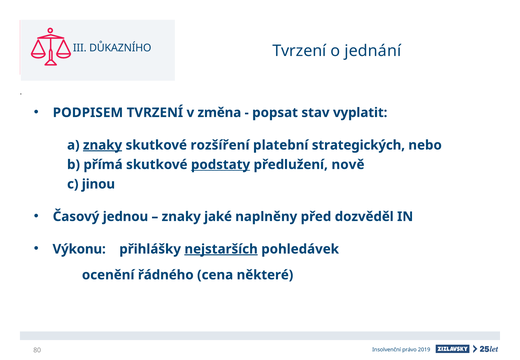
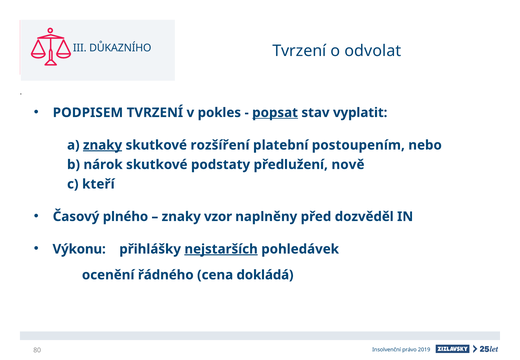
jednání: jednání -> odvolat
změna: změna -> pokles
popsat underline: none -> present
strategických: strategických -> postoupením
přímá: přímá -> nárok
podstaty underline: present -> none
jinou: jinou -> kteří
jednou: jednou -> plného
jaké: jaké -> vzor
některé: některé -> dokládá
